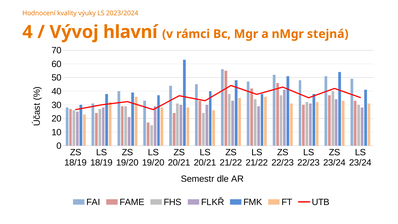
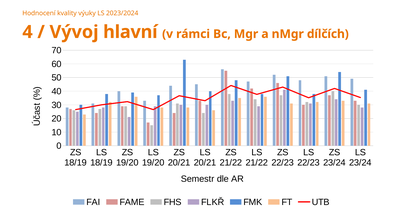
stejná: stejná -> dílčích
